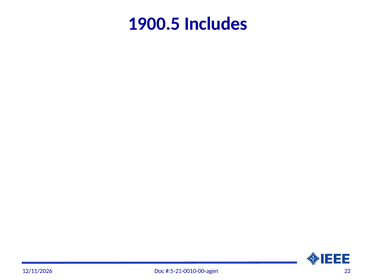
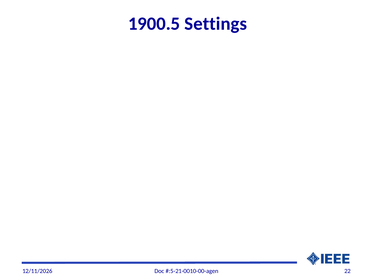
Includes: Includes -> Settings
